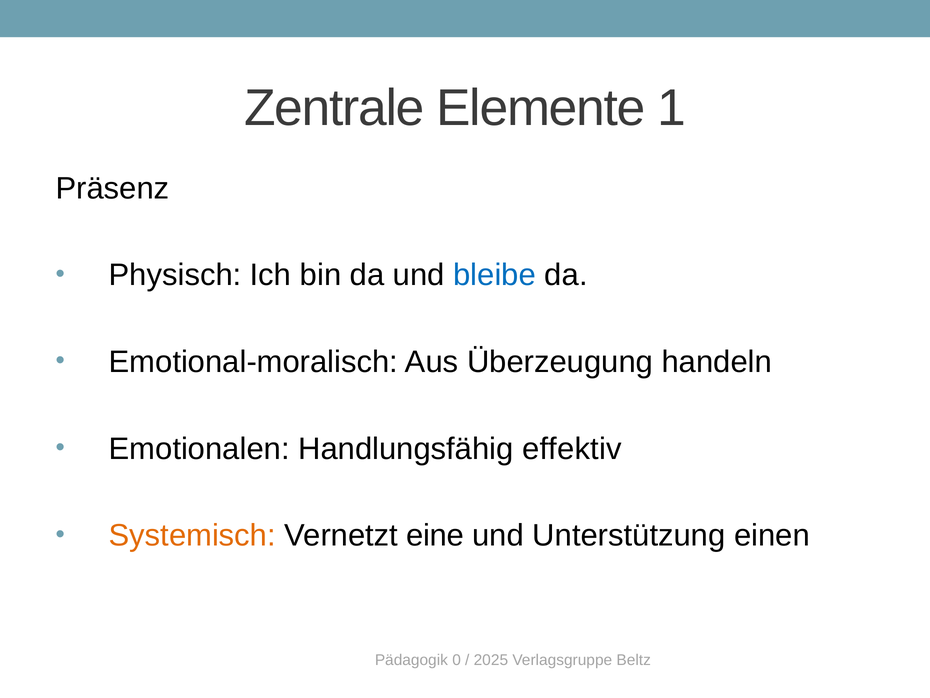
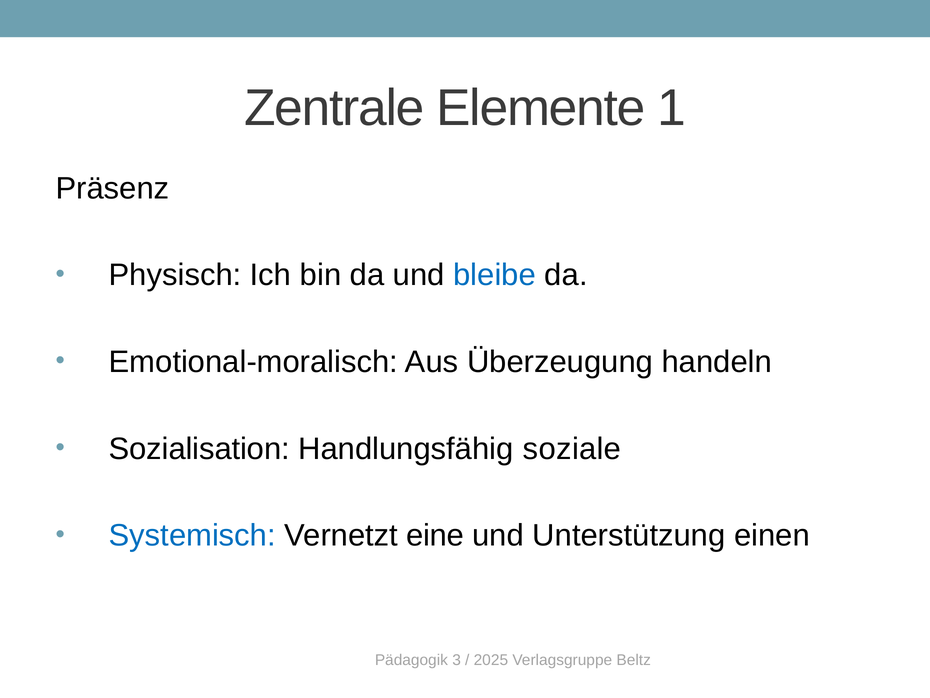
Emotionalen: Emotionalen -> Sozialisation
effektiv: effektiv -> soziale
Systemisch colour: orange -> blue
0: 0 -> 3
